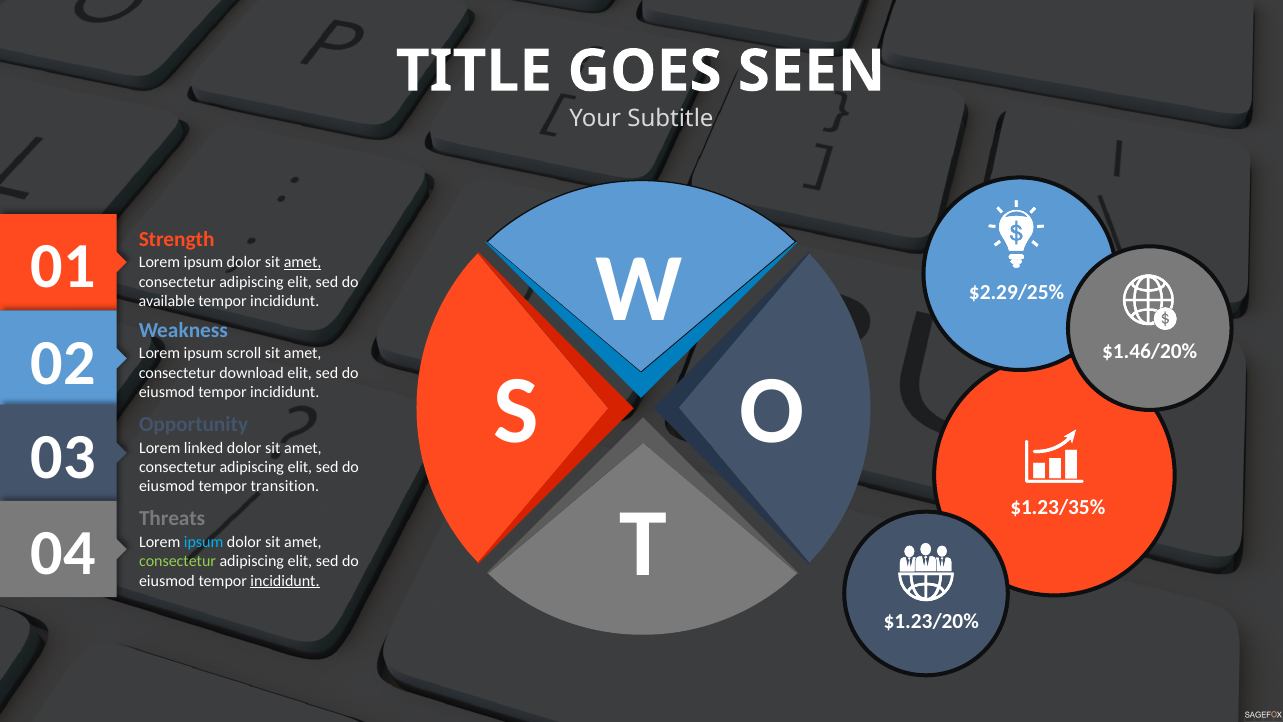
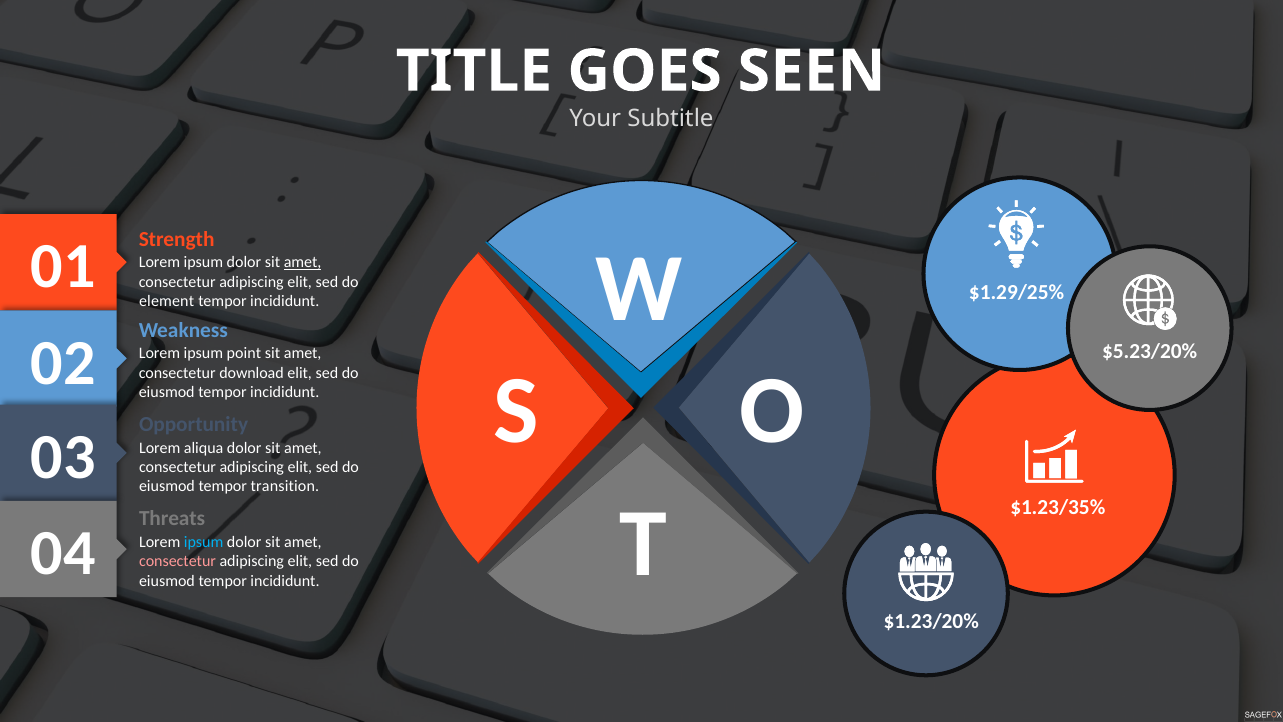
$2.29/25%: $2.29/25% -> $1.29/25%
available: available -> element
$1.46/20%: $1.46/20% -> $5.23/20%
scroll: scroll -> point
linked: linked -> aliqua
consectetur at (178, 561) colour: light green -> pink
incididunt at (285, 581) underline: present -> none
